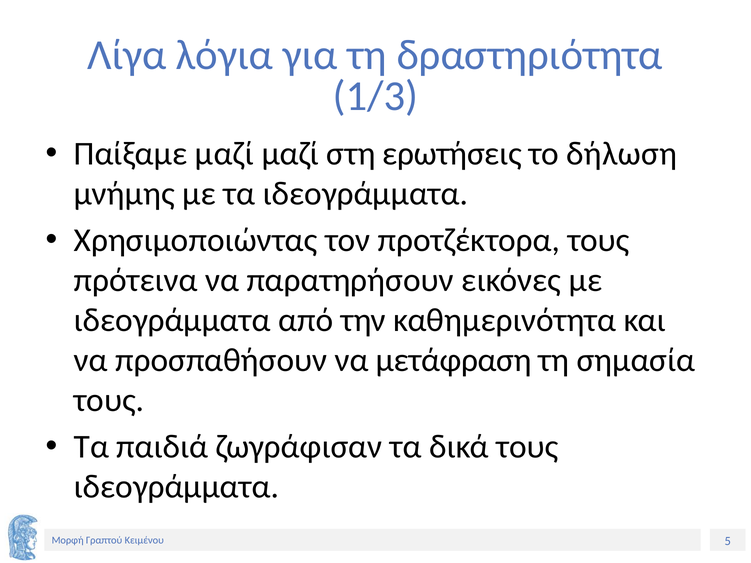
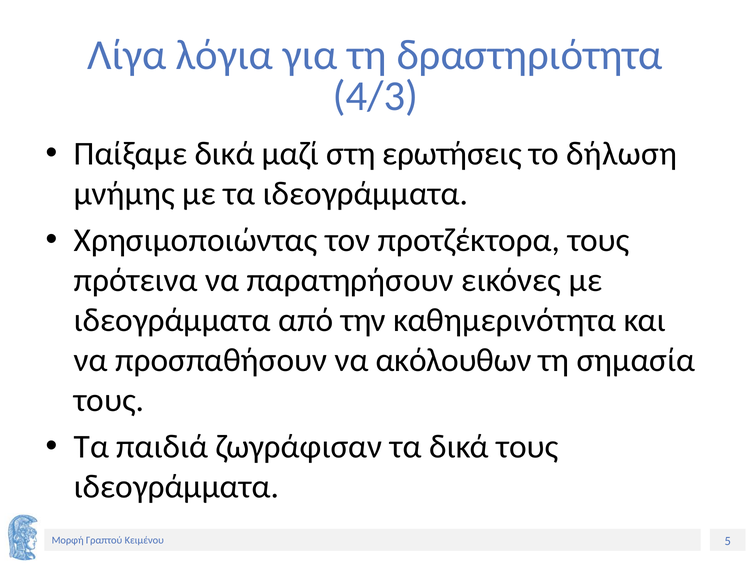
1/3: 1/3 -> 4/3
Παίξαμε μαζί: μαζί -> δικά
μετάφραση: μετάφραση -> ακόλουθων
